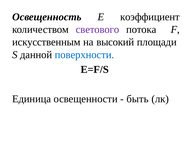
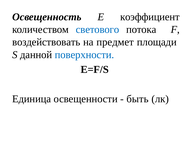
светового colour: purple -> blue
искусственным: искусственным -> воздействовать
высокий: высокий -> предмет
